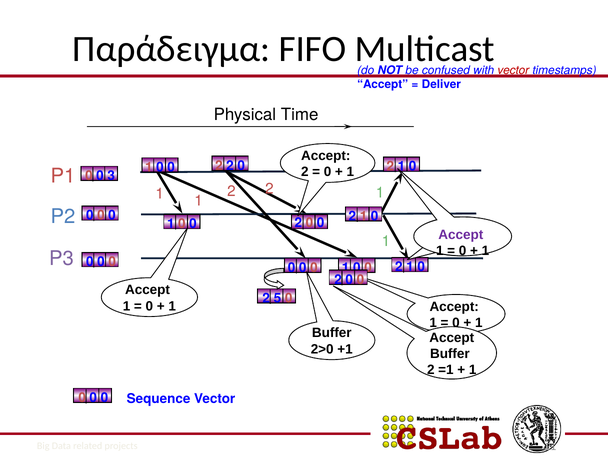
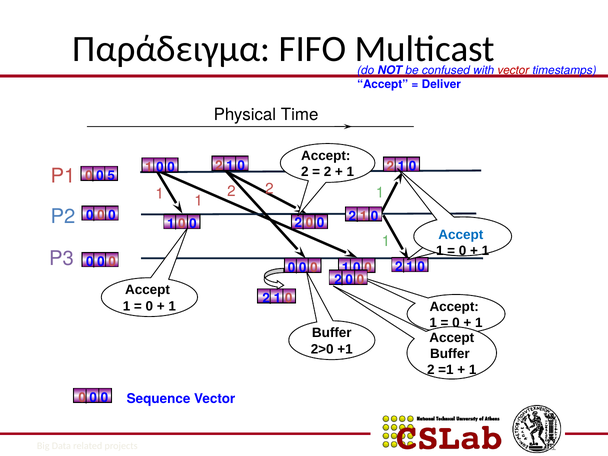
2 at (230, 166): 2 -> 1
0 at (328, 172): 0 -> 2
3: 3 -> 5
Accept at (461, 235) colour: purple -> blue
5 at (277, 298): 5 -> 1
